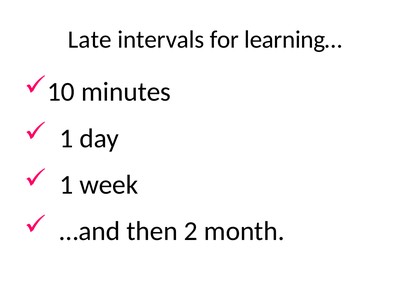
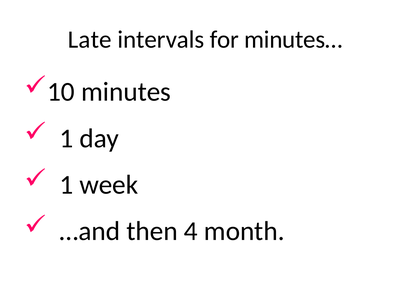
learning…: learning… -> minutes…
2: 2 -> 4
